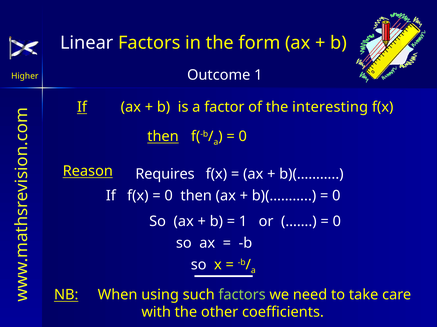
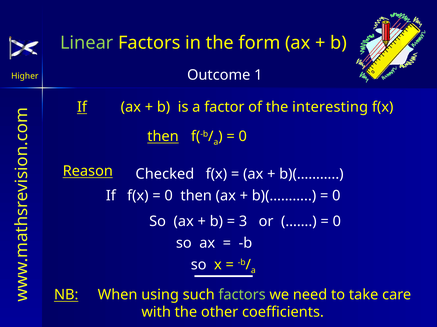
Linear colour: white -> light green
Requires: Requires -> Checked
1 at (243, 222): 1 -> 3
